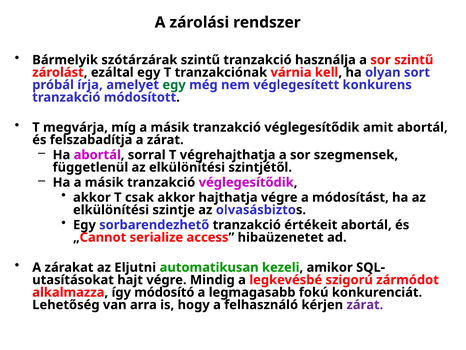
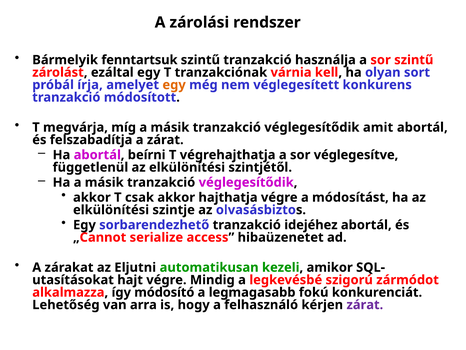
szótárzárak: szótárzárak -> fenntartsuk
egy at (174, 85) colour: green -> orange
sorral: sorral -> beírni
szegmensek: szegmensek -> véglegesítve
értékeit: értékeit -> idejéhez
